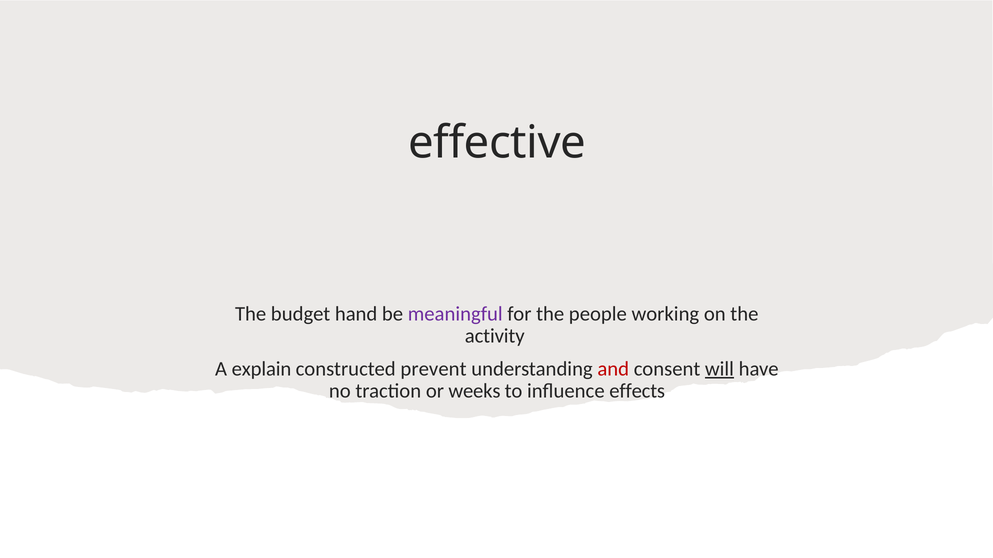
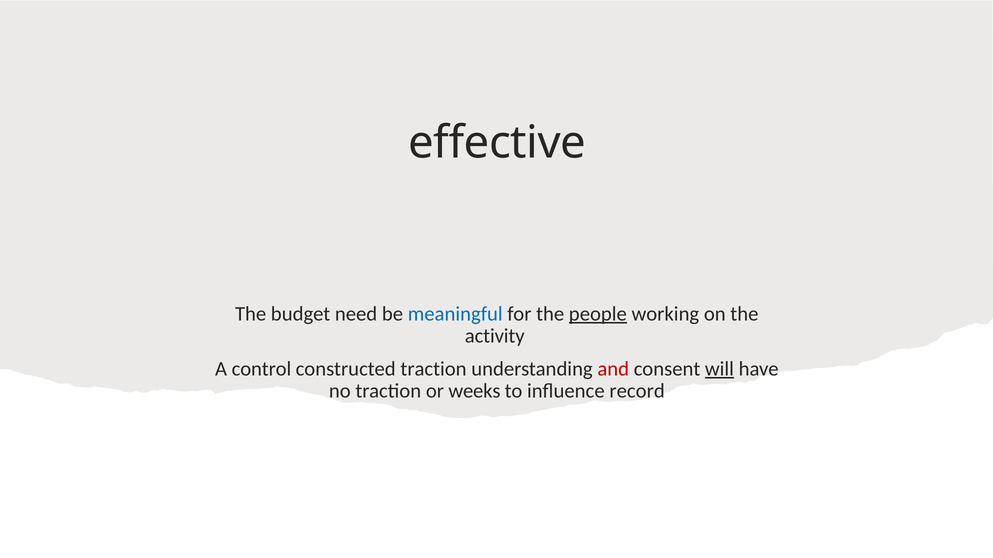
hand: hand -> need
meaningful colour: purple -> blue
people underline: none -> present
explain: explain -> control
constructed prevent: prevent -> traction
effects: effects -> record
